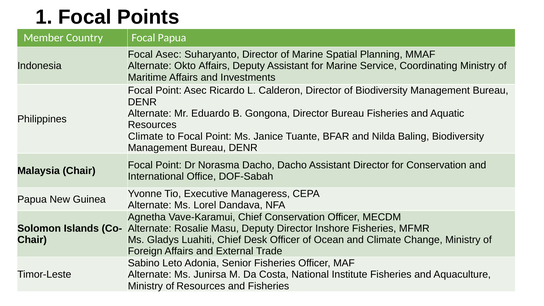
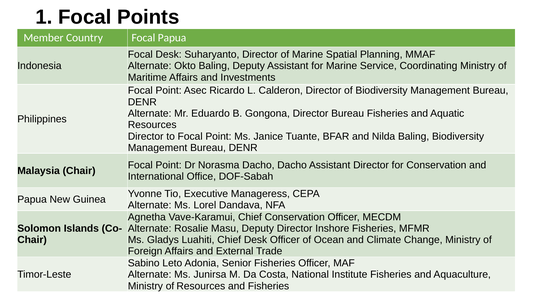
Focal Asec: Asec -> Desk
Okto Affairs: Affairs -> Baling
Climate at (146, 136): Climate -> Director
